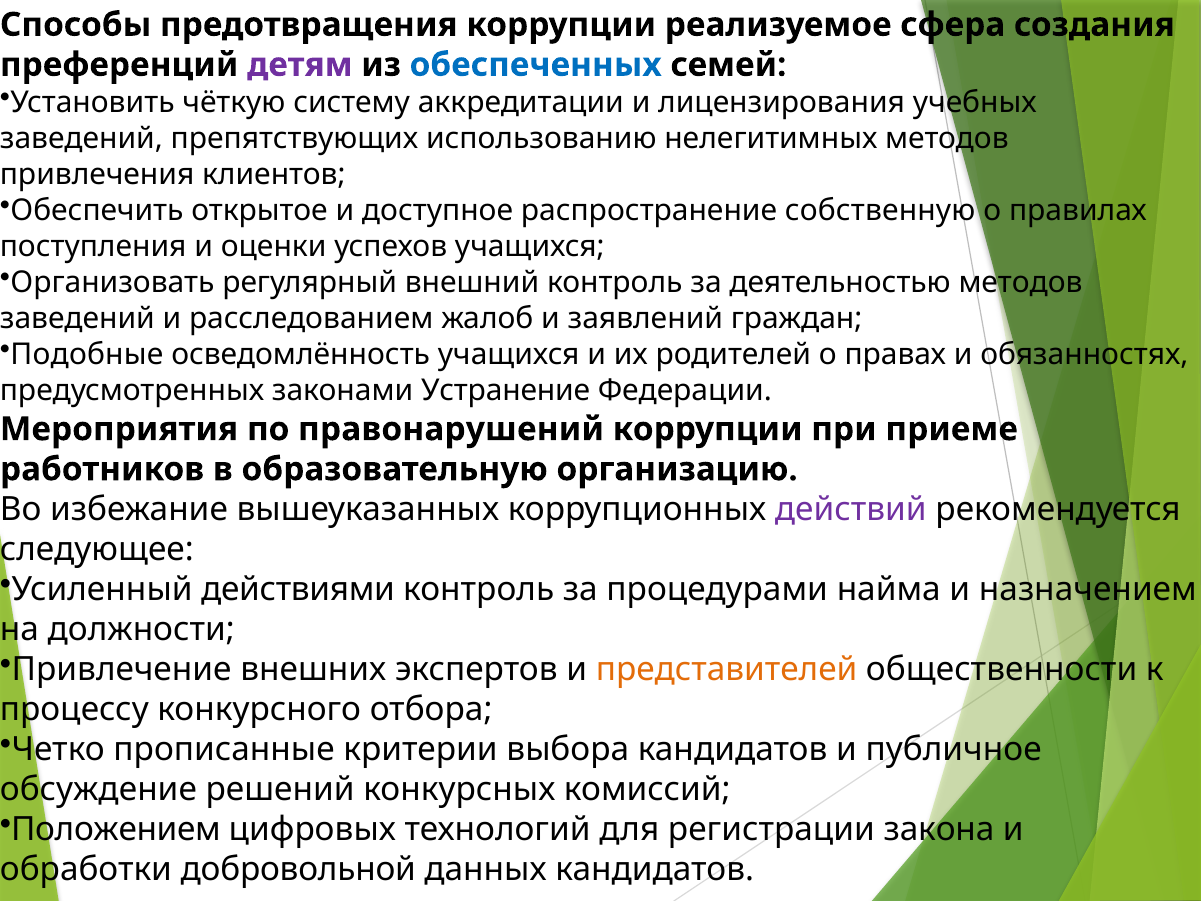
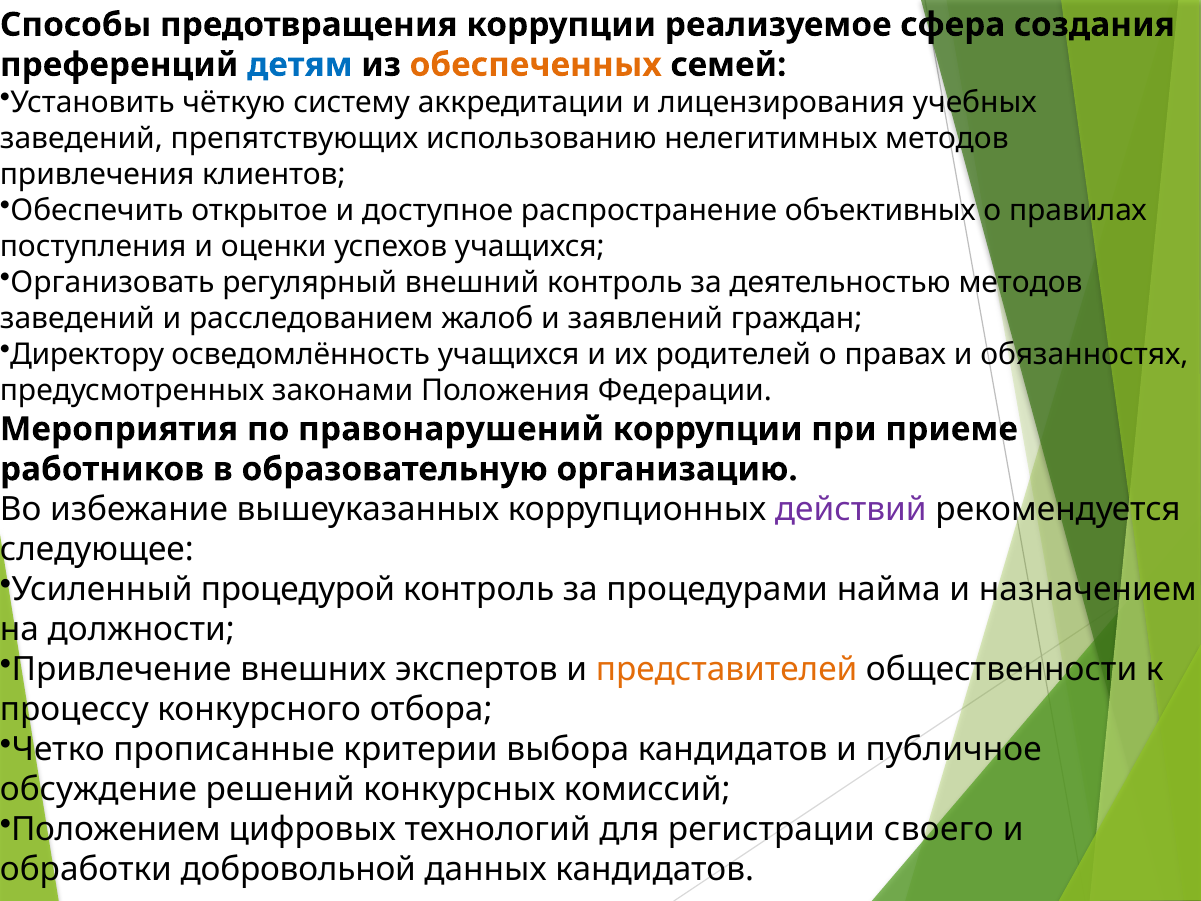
детям colour: purple -> blue
обеспеченных colour: blue -> orange
собственную: собственную -> объективных
Подобные: Подобные -> Директору
Устранение: Устранение -> Положения
действиями: действиями -> процедурой
закона: закона -> своего
